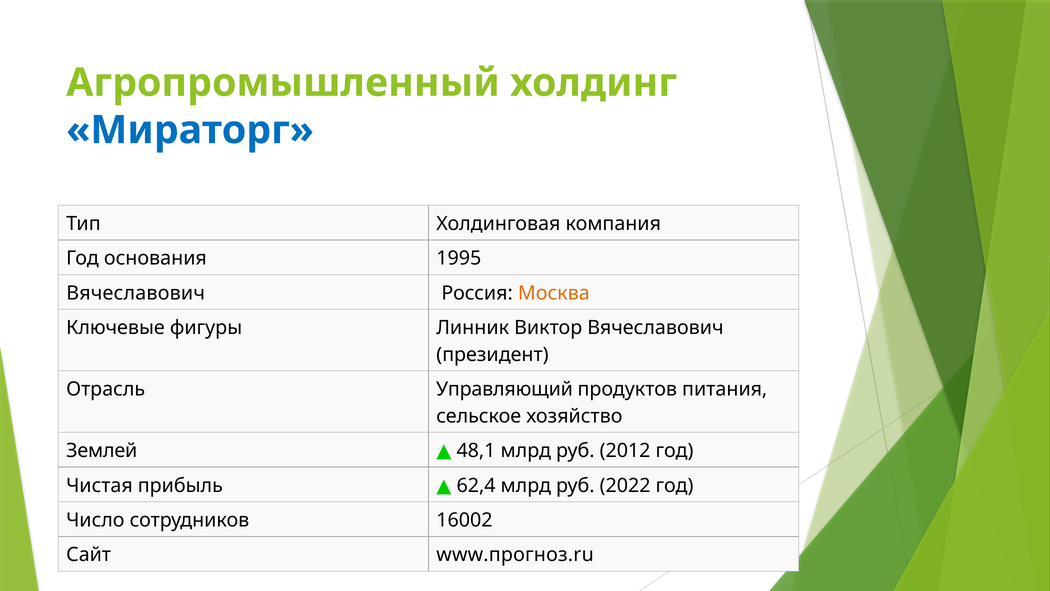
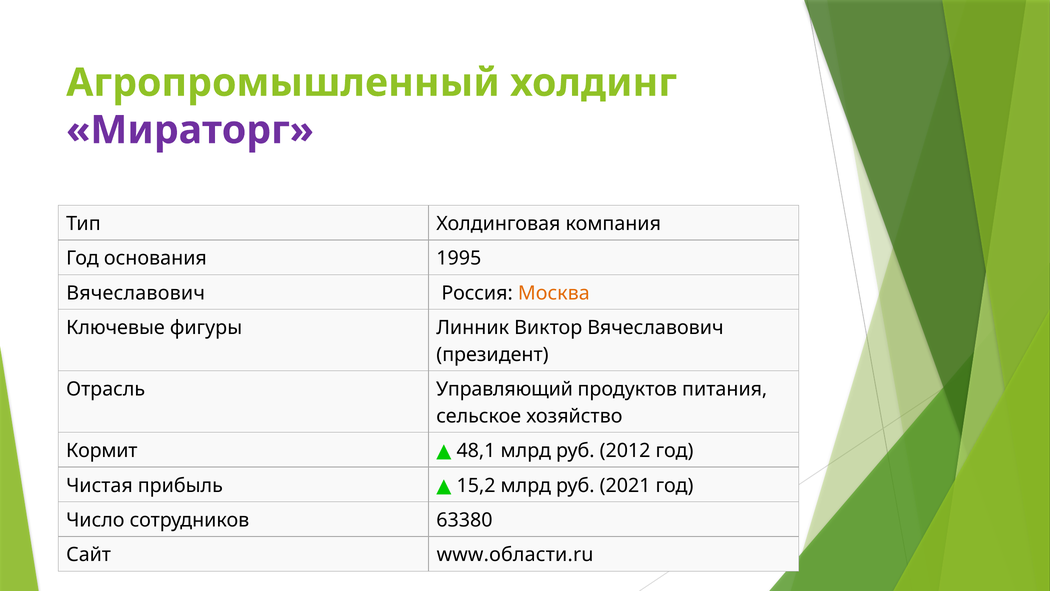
Мираторг colour: blue -> purple
Землей: Землей -> Кормит
62,4: 62,4 -> 15,2
2022: 2022 -> 2021
16002: 16002 -> 63380
www.прогноз.ru: www.прогноз.ru -> www.области.ru
